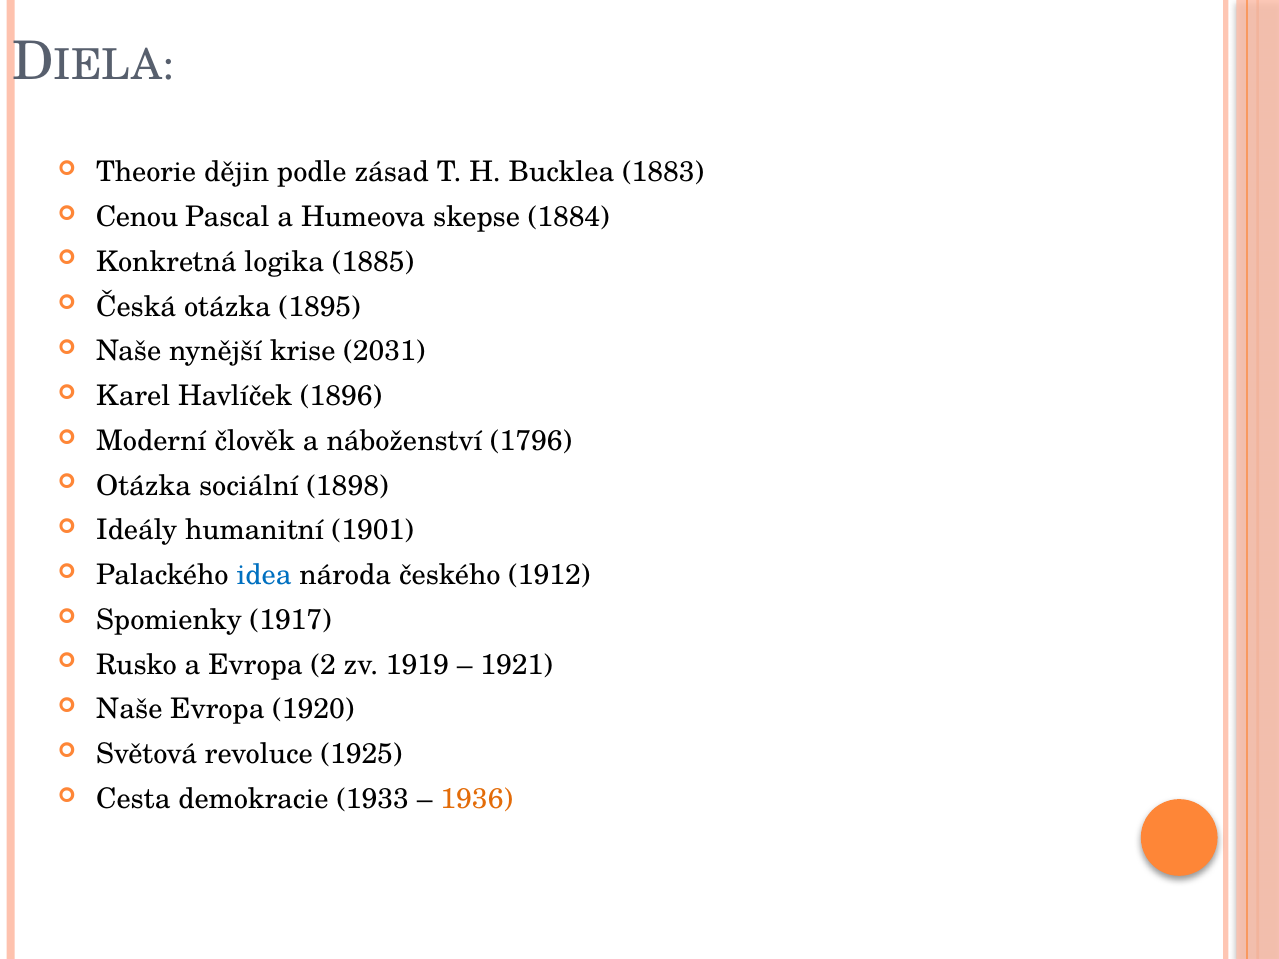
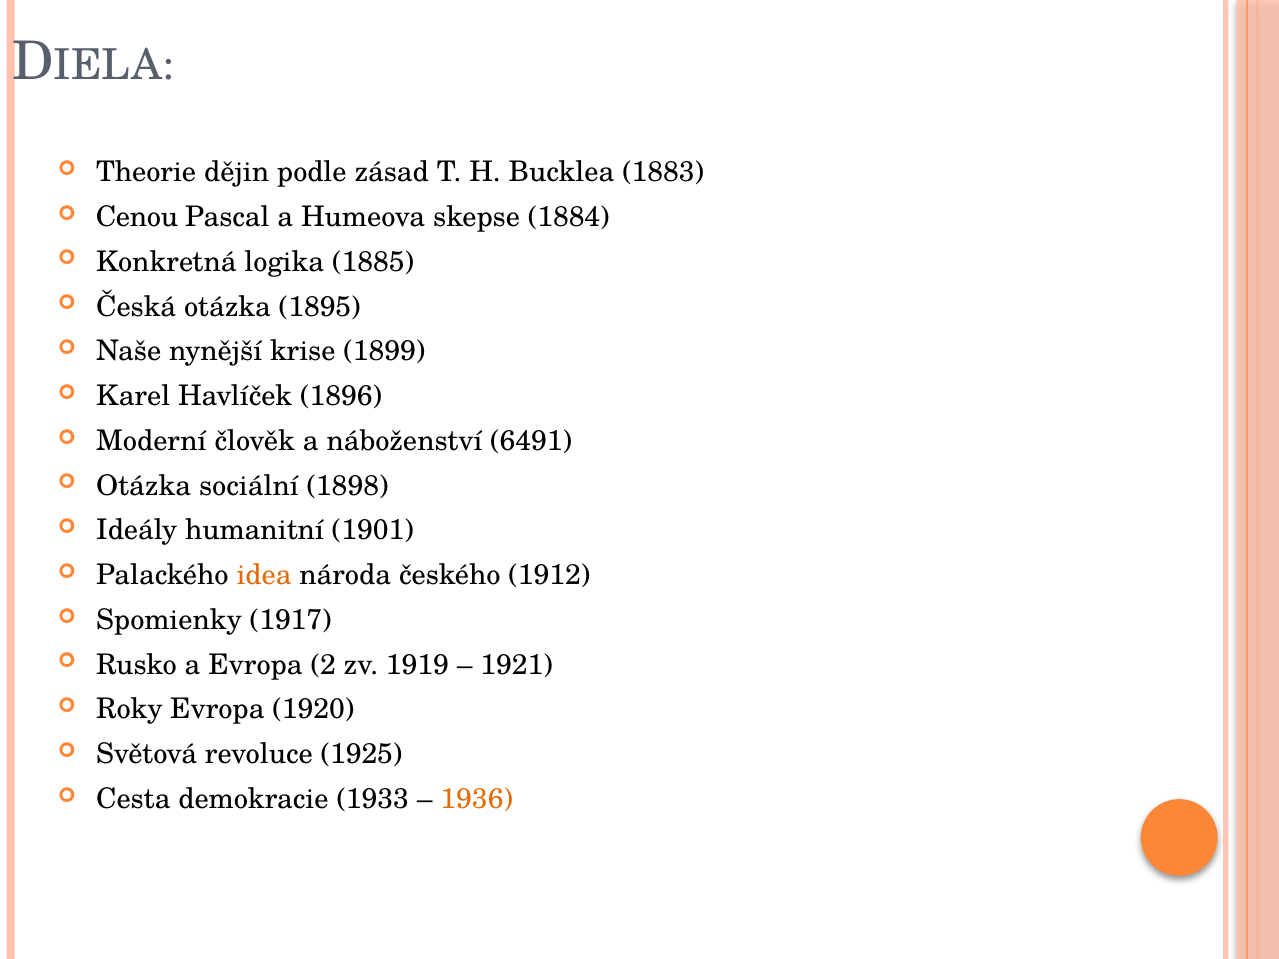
2031: 2031 -> 1899
1796: 1796 -> 6491
idea colour: blue -> orange
Naše at (129, 710): Naše -> Roky
